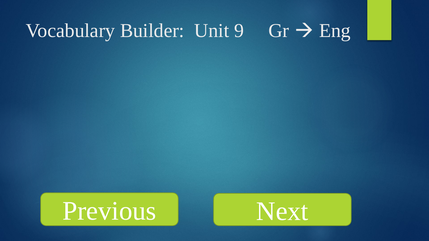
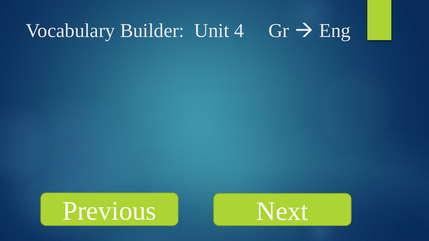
9: 9 -> 4
